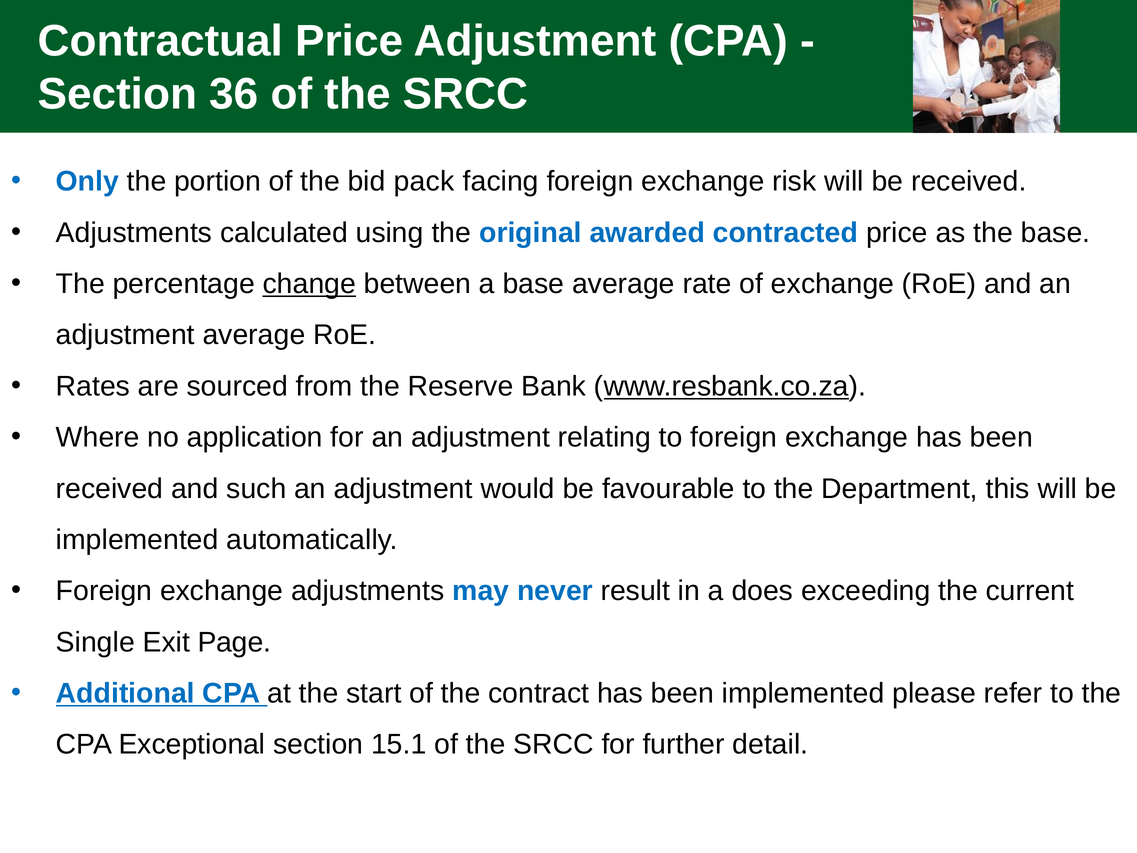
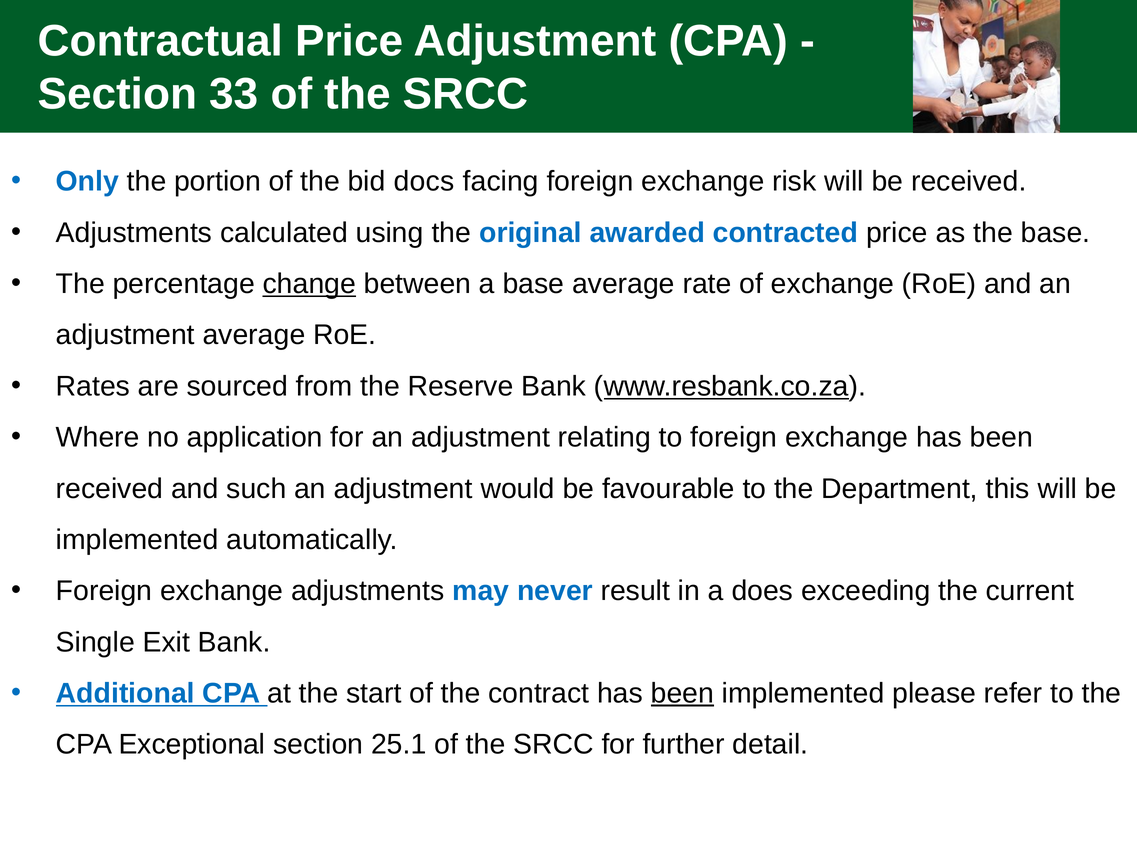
36: 36 -> 33
pack: pack -> docs
Exit Page: Page -> Bank
been at (682, 693) underline: none -> present
15.1: 15.1 -> 25.1
